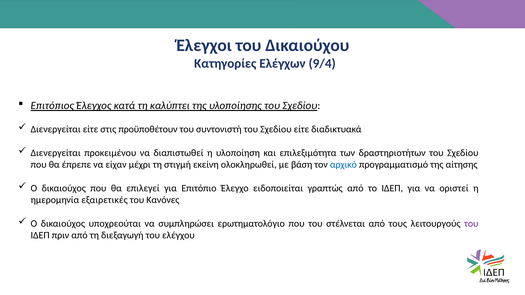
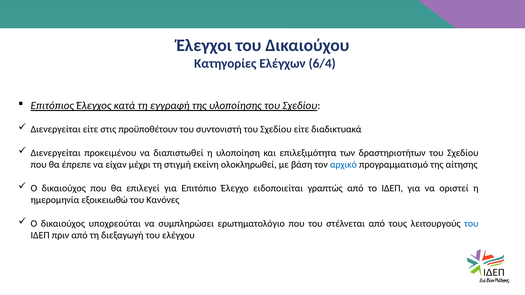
9/4: 9/4 -> 6/4
καλύπτει: καλύπτει -> εγγραφή
εξαιρετικές: εξαιρετικές -> εξοικειωθώ
του at (471, 224) colour: purple -> blue
